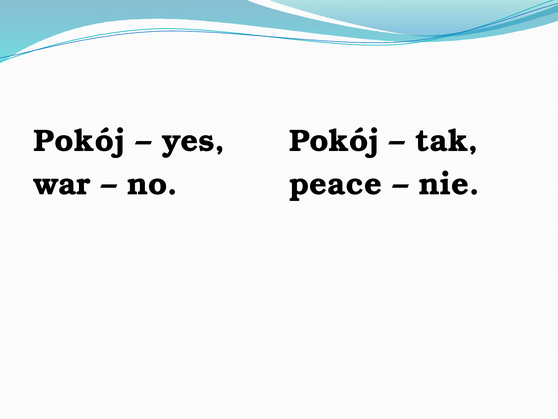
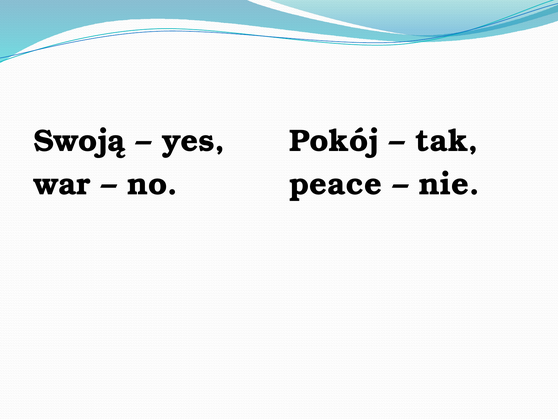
Pokój at (79, 141): Pokój -> Swoją
